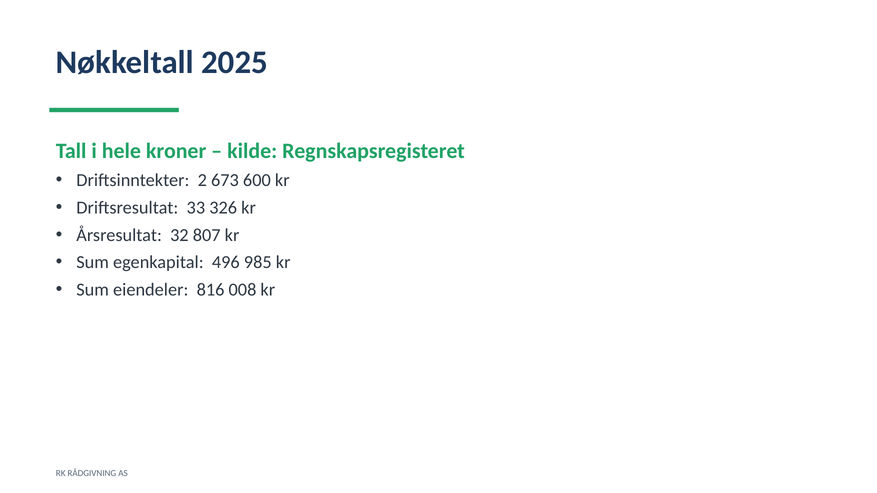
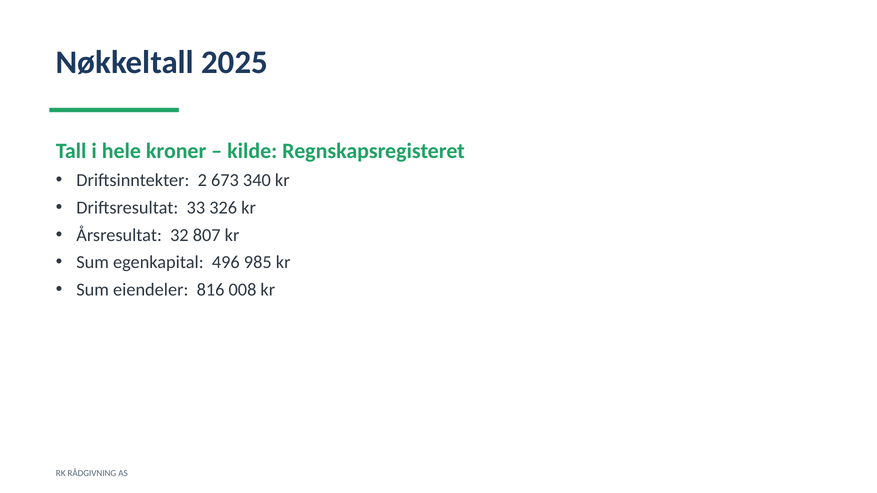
600: 600 -> 340
